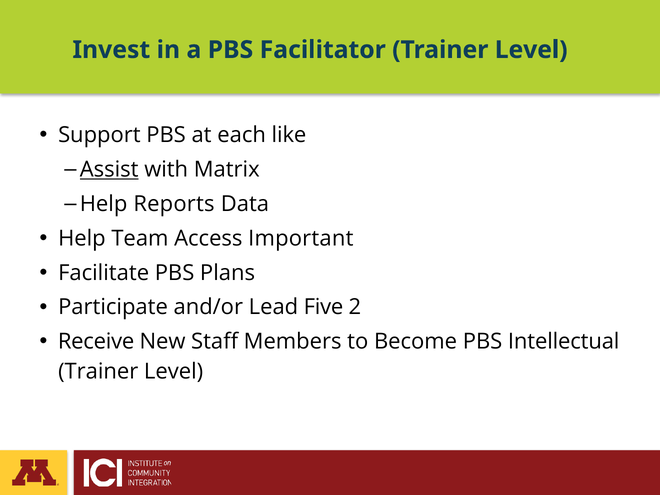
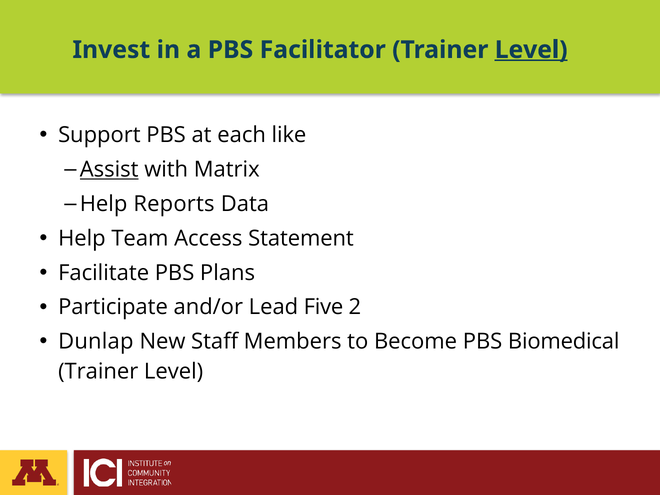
Level at (531, 50) underline: none -> present
Important: Important -> Statement
Receive: Receive -> Dunlap
Intellectual: Intellectual -> Biomedical
